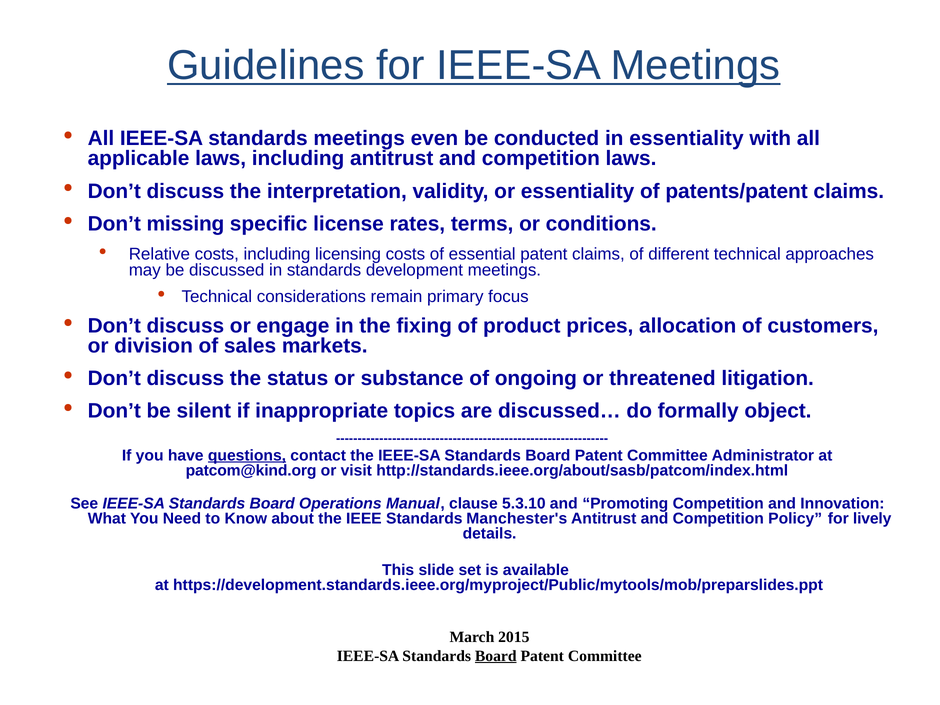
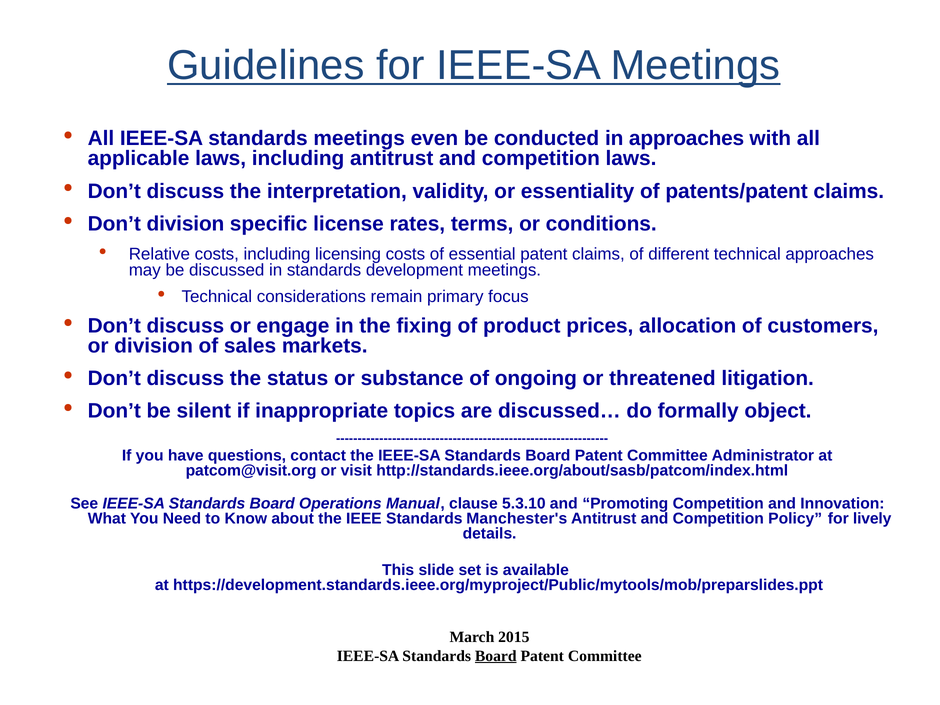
in essentiality: essentiality -> approaches
Don’t missing: missing -> division
questions underline: present -> none
patcom@kind.org: patcom@kind.org -> patcom@visit.org
